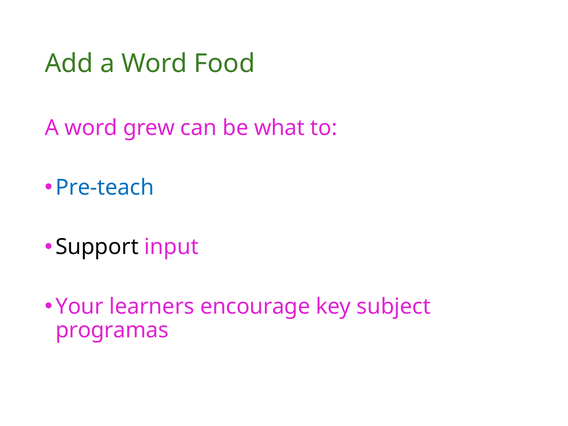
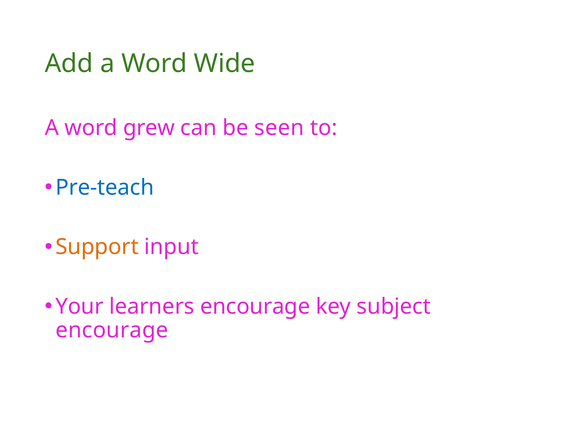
Food: Food -> Wide
what: what -> seen
Support colour: black -> orange
programas at (112, 330): programas -> encourage
